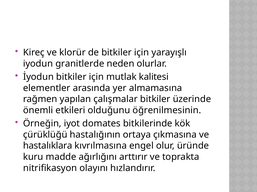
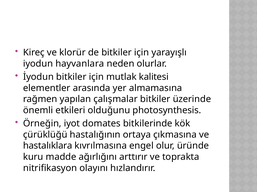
granitlerde: granitlerde -> hayvanlara
öğrenilmesinin: öğrenilmesinin -> photosynthesis
